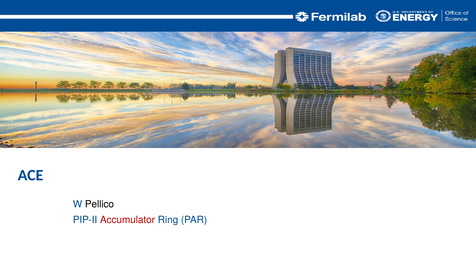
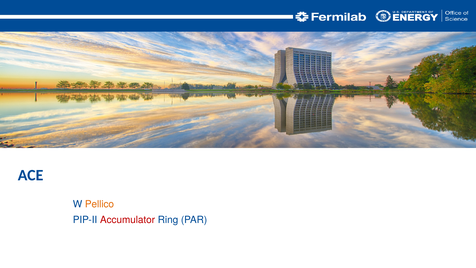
Pellico colour: black -> orange
